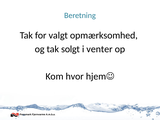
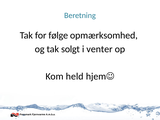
valgt: valgt -> følge
hvor: hvor -> held
